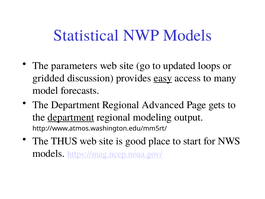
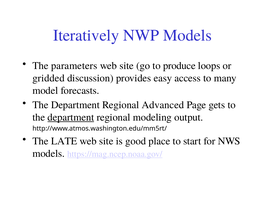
Statistical: Statistical -> Iteratively
updated: updated -> produce
easy underline: present -> none
THUS: THUS -> LATE
